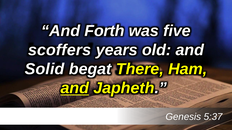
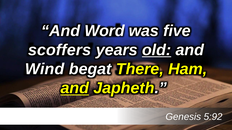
Forth: Forth -> Word
old underline: none -> present
Solid: Solid -> Wind
5:37: 5:37 -> 5:92
